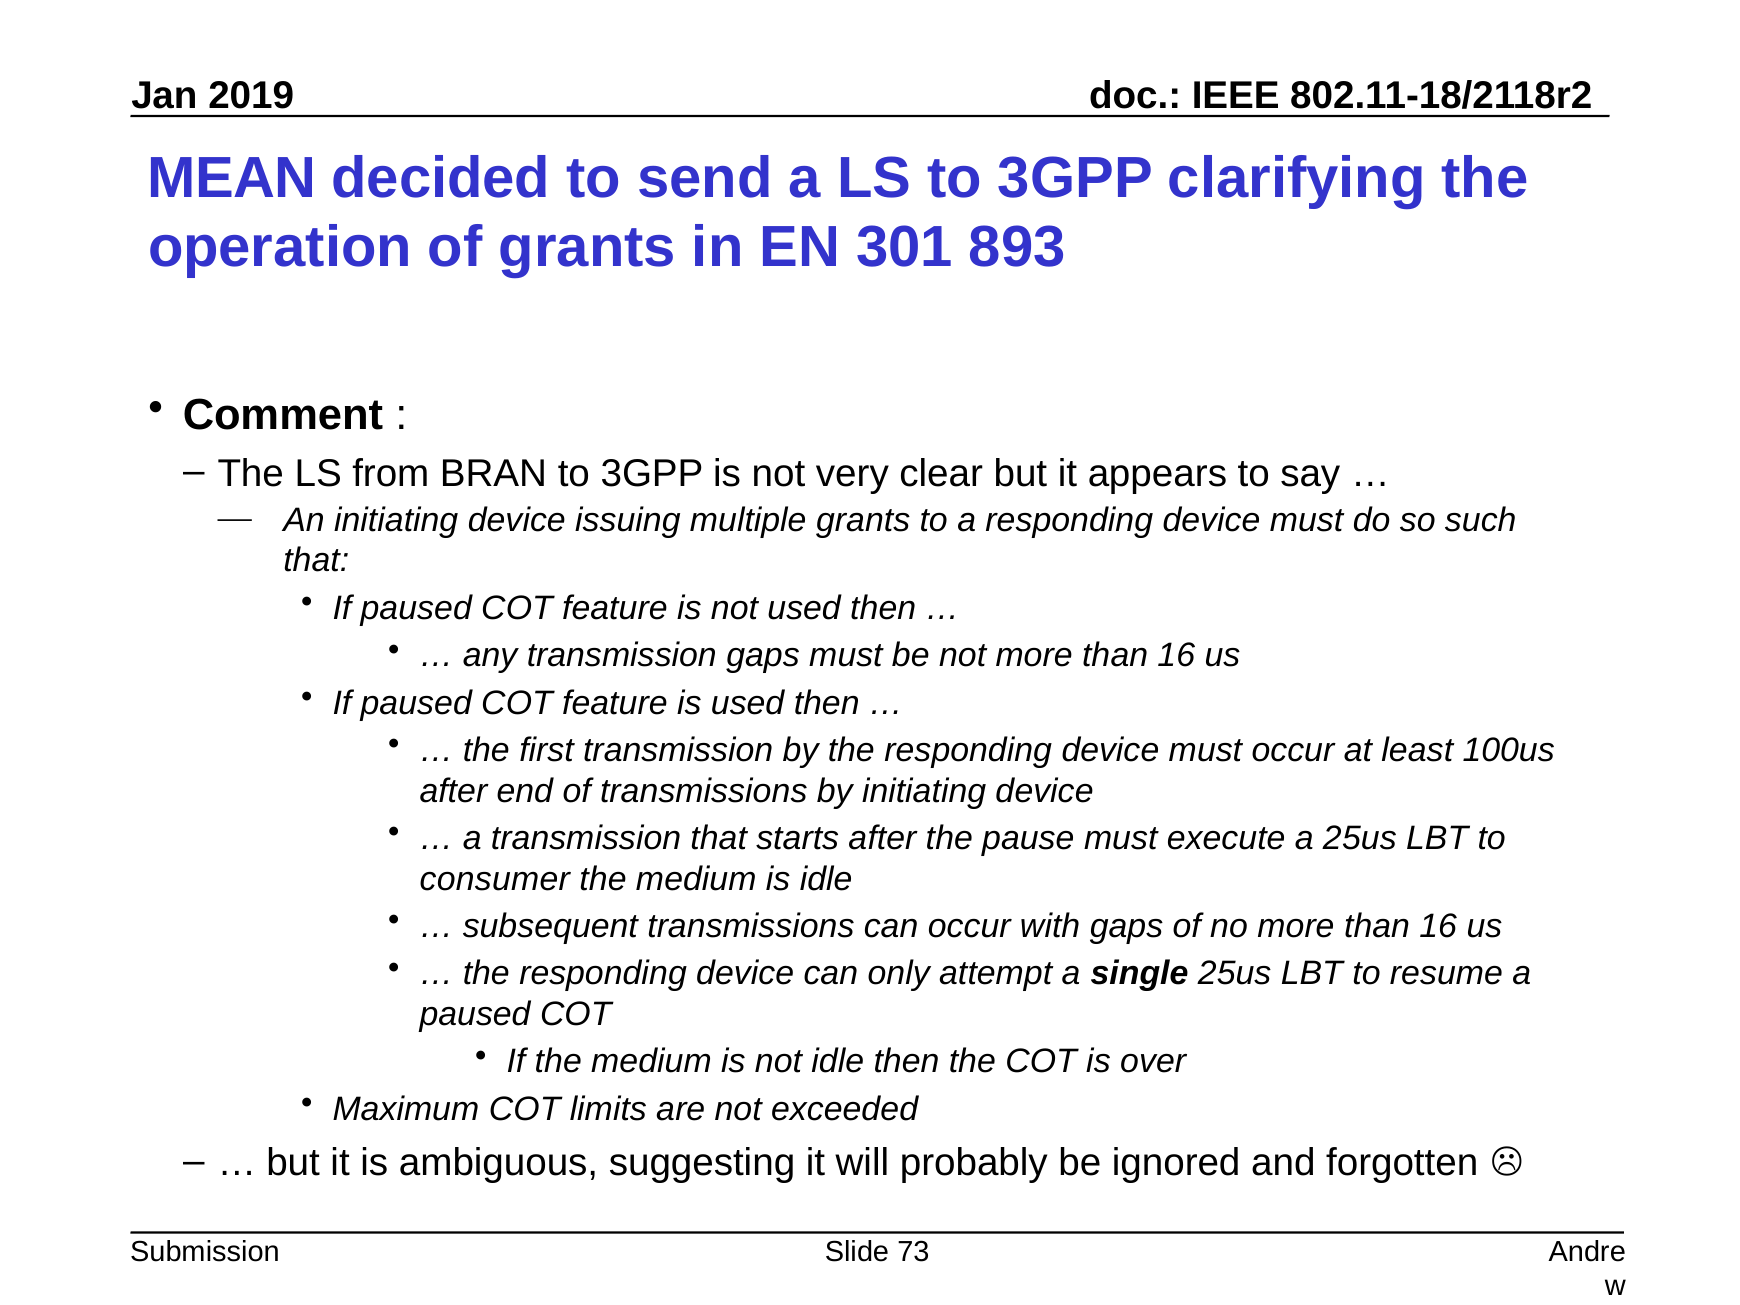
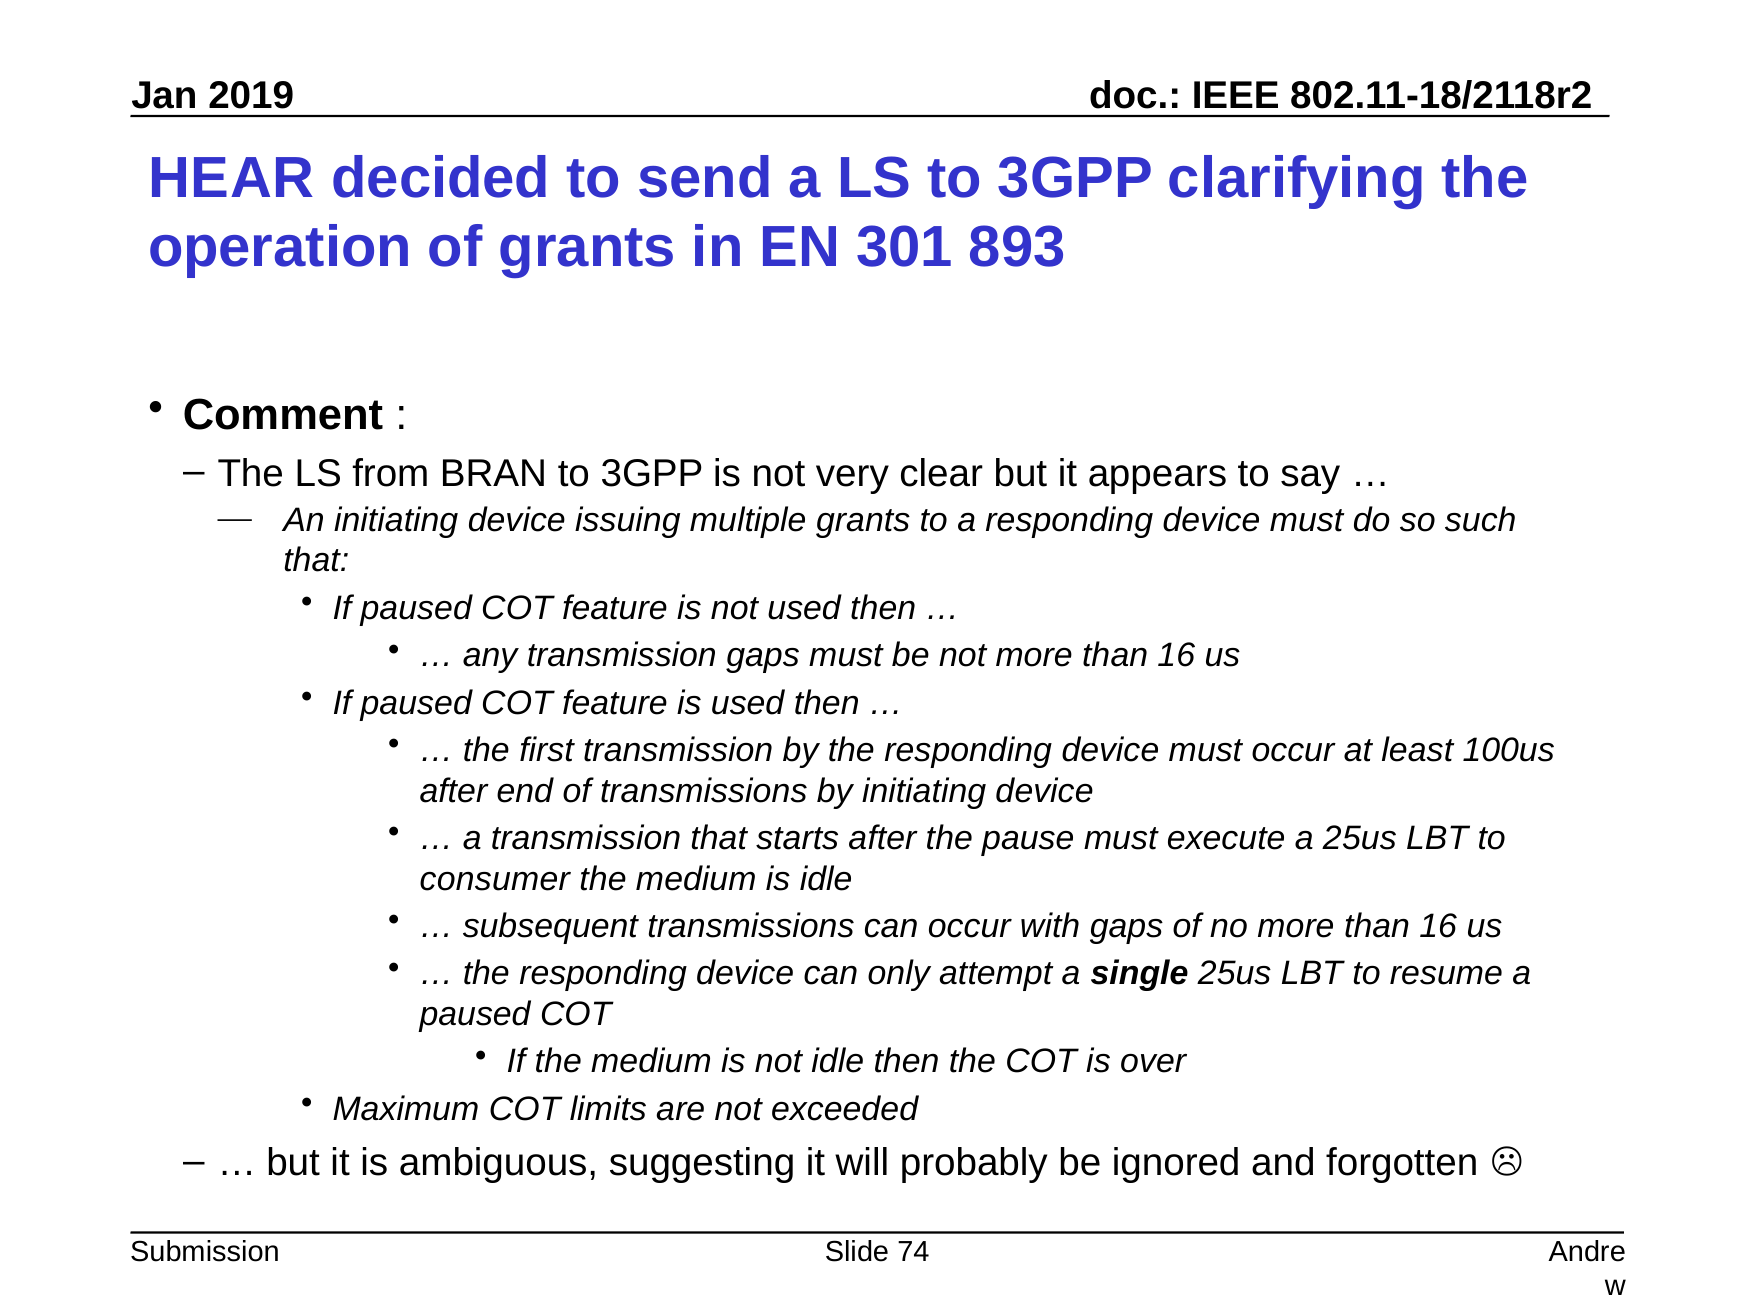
MEAN: MEAN -> HEAR
73: 73 -> 74
